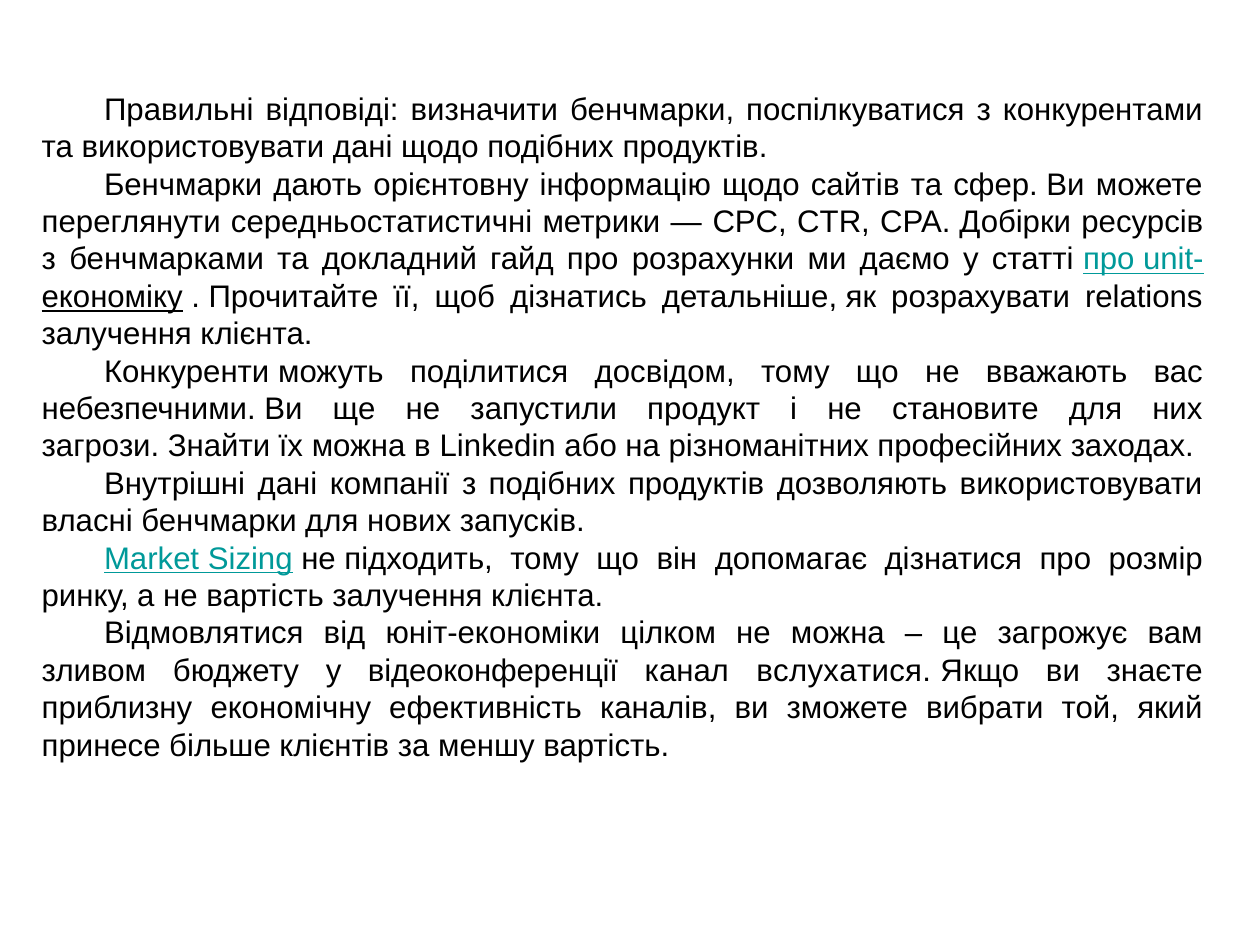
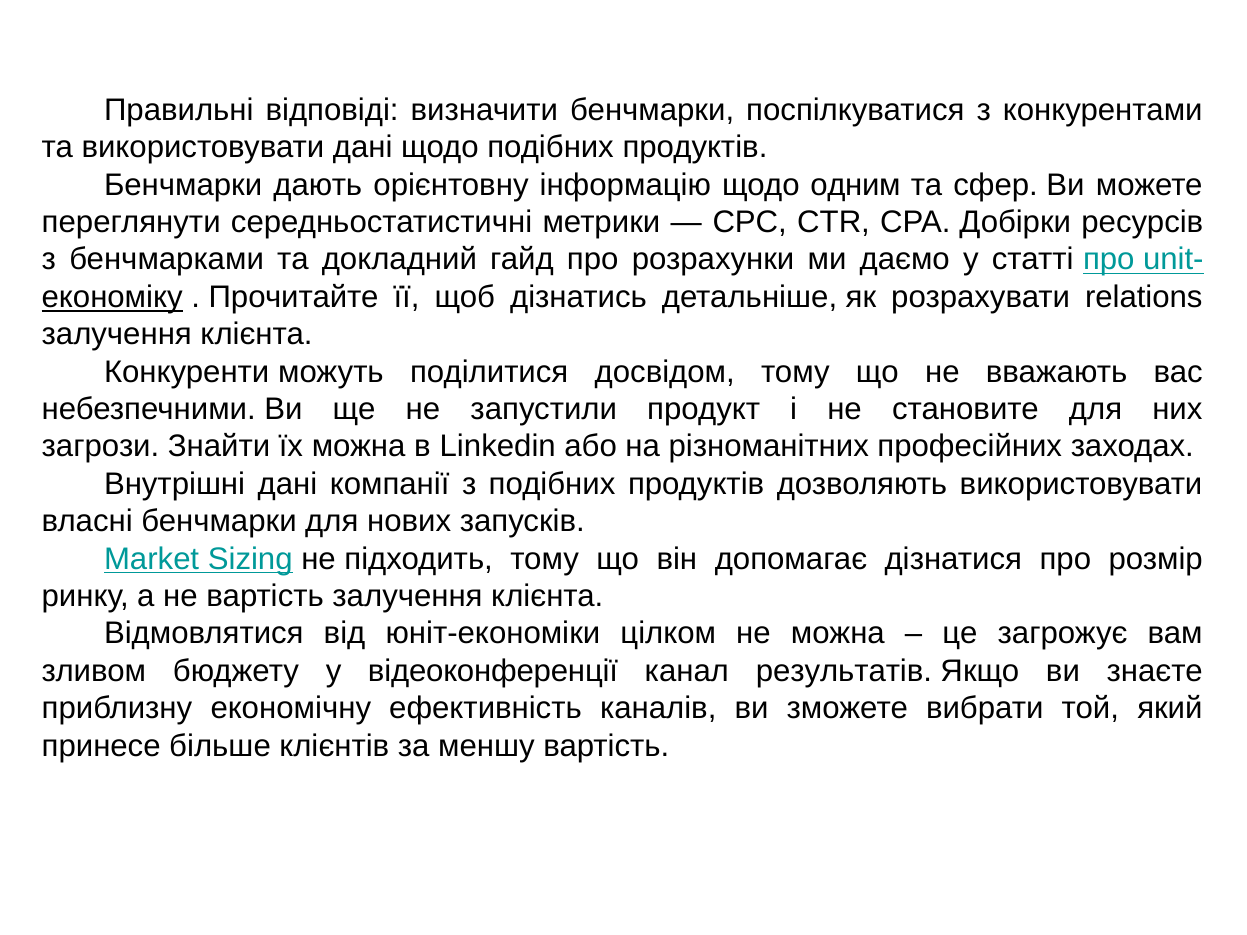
сайтів: сайтів -> одним
вслухатися: вслухатися -> результатів
